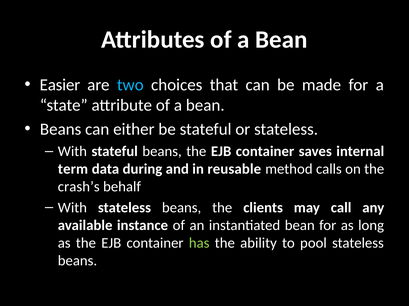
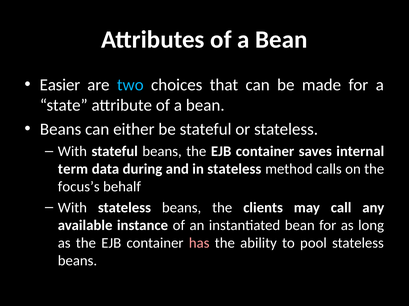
in reusable: reusable -> stateless
crash’s: crash’s -> focus’s
has colour: light green -> pink
